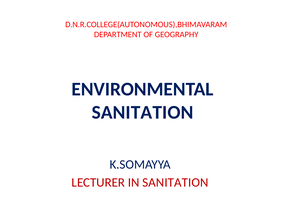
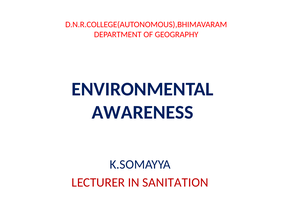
SANITATION at (142, 113): SANITATION -> AWARENESS
